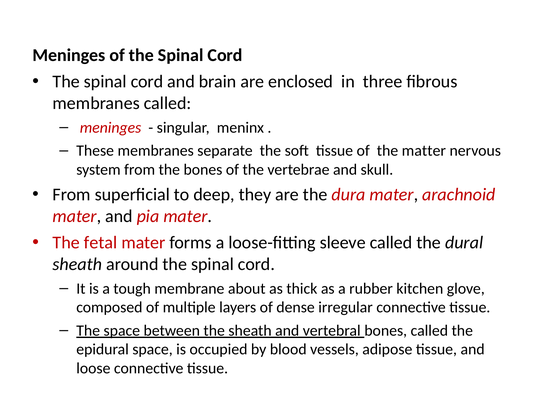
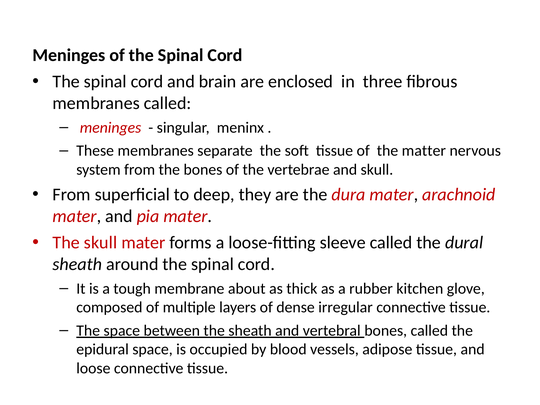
The fetal: fetal -> skull
